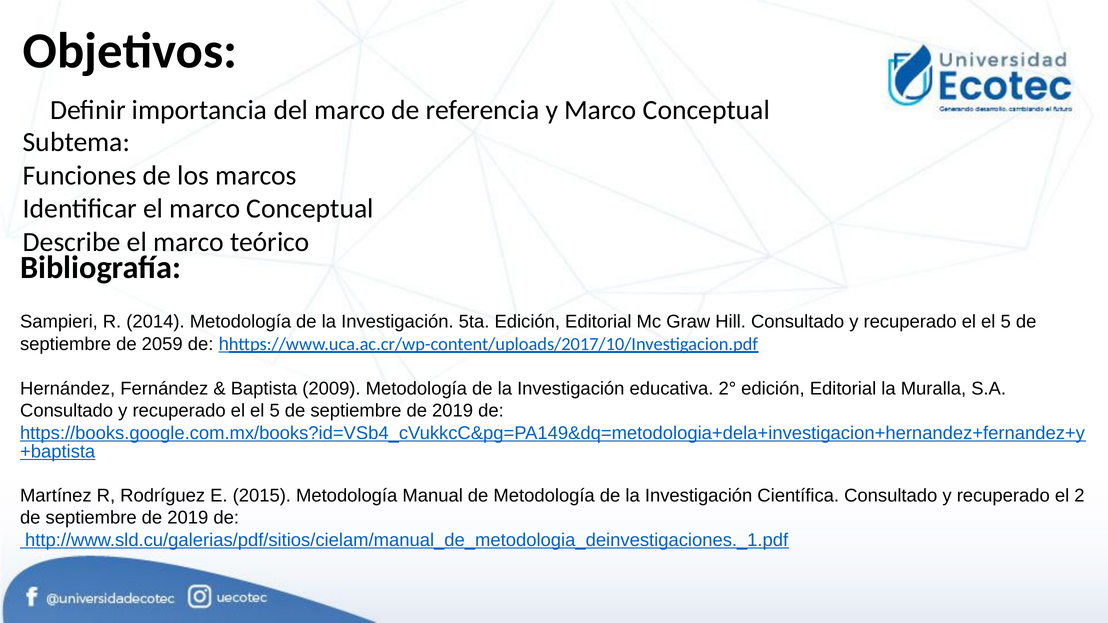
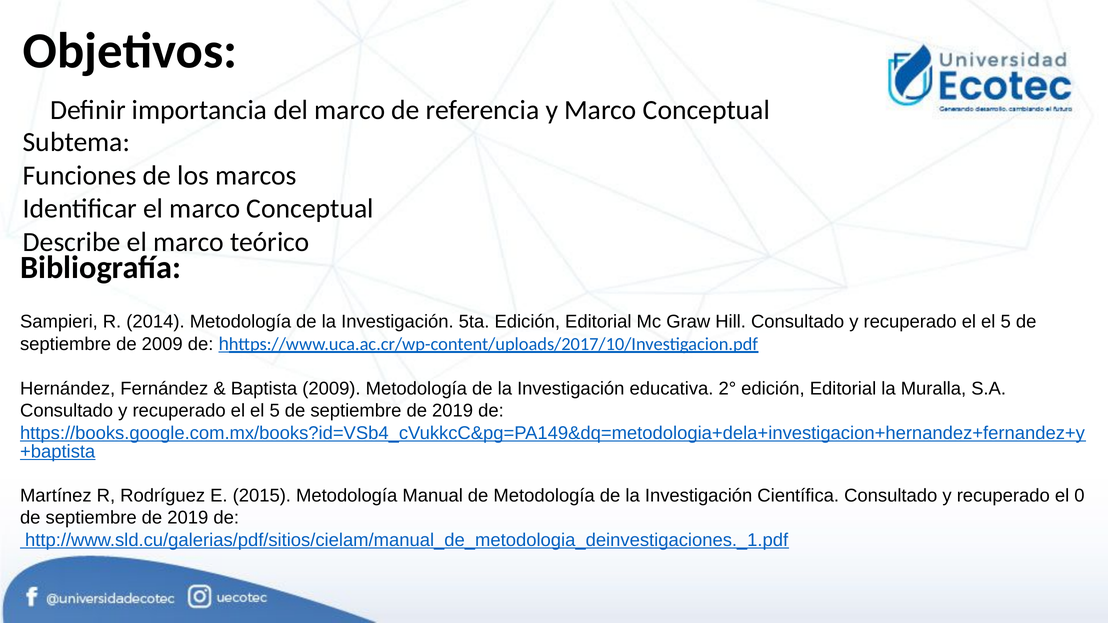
de 2059: 2059 -> 2009
2: 2 -> 0
